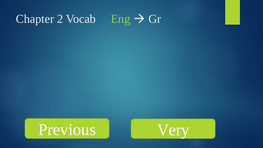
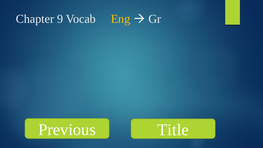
2: 2 -> 9
Eng colour: light green -> yellow
Very: Very -> Title
